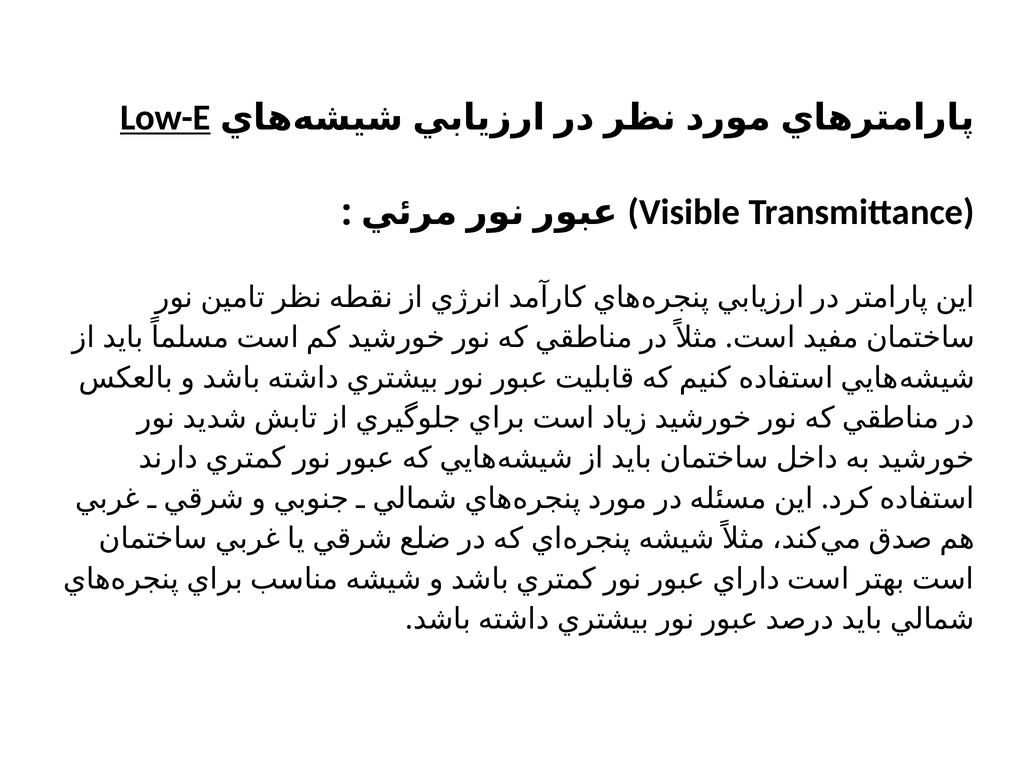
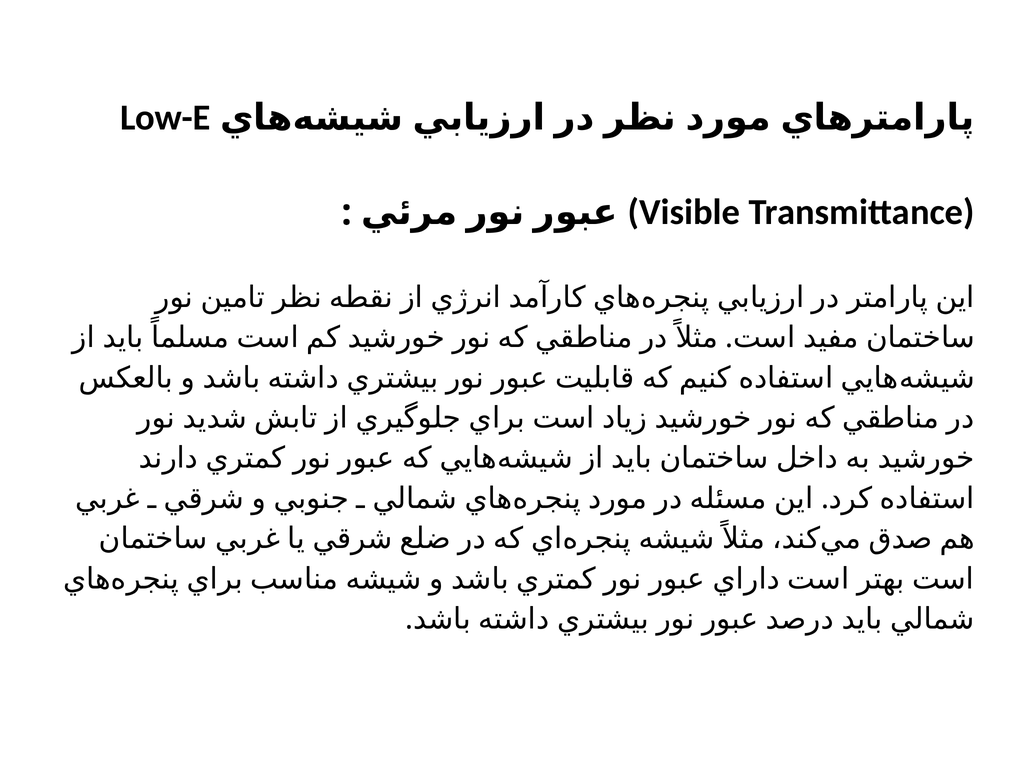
Low-E underline: present -> none
